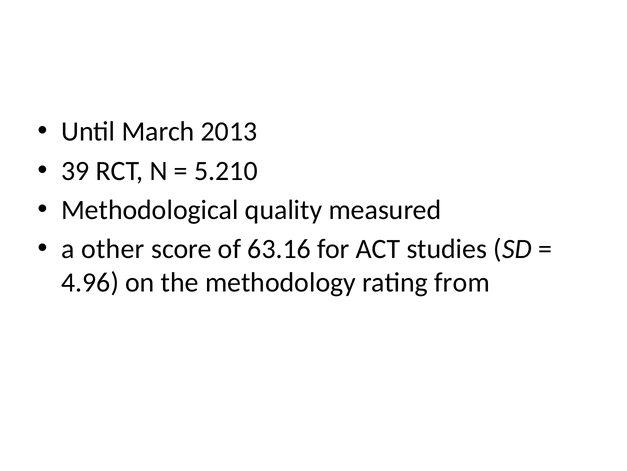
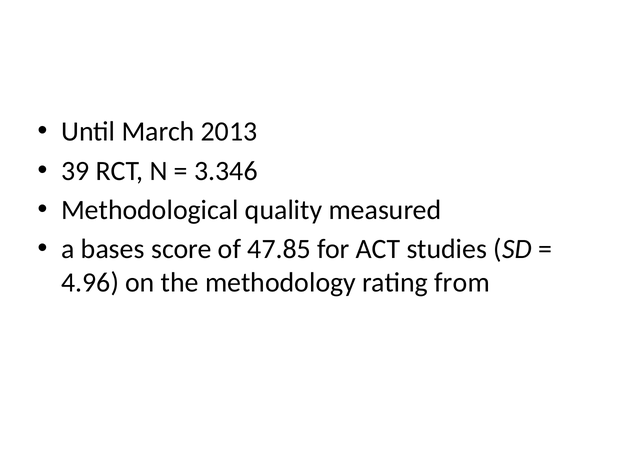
5.210: 5.210 -> 3.346
other: other -> bases
63.16: 63.16 -> 47.85
